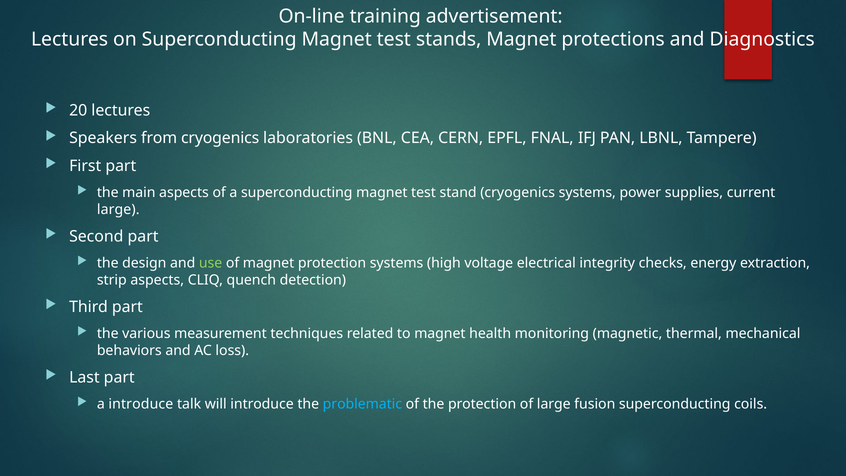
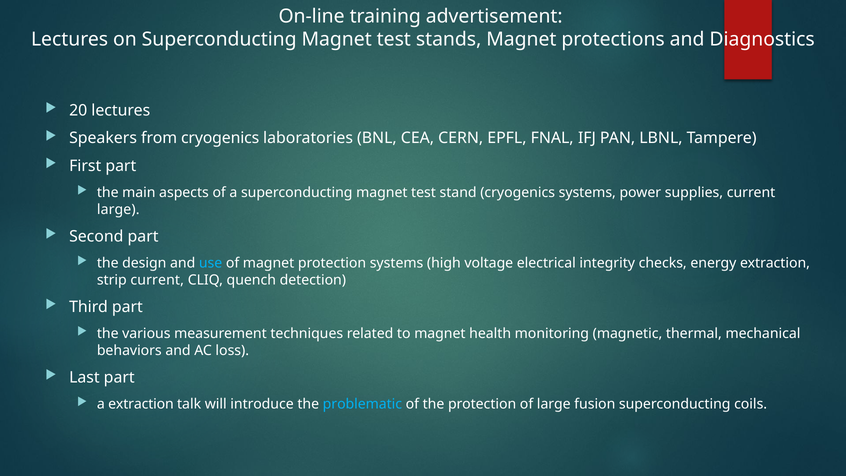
use colour: light green -> light blue
strip aspects: aspects -> current
a introduce: introduce -> extraction
